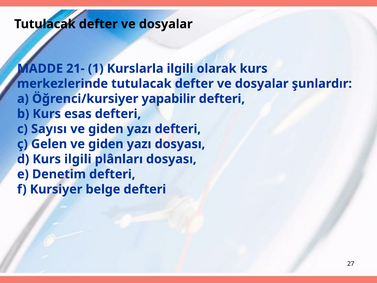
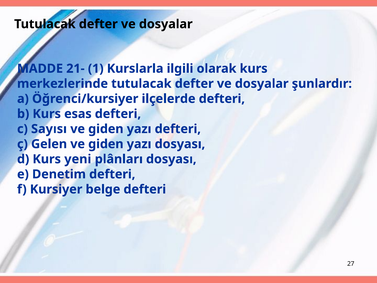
yapabilir: yapabilir -> ilçelerde
Kurs ilgili: ilgili -> yeni
